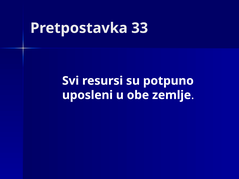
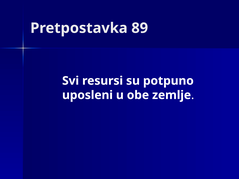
33: 33 -> 89
